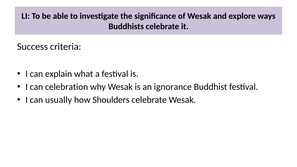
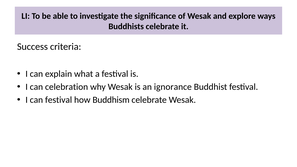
can usually: usually -> festival
Shoulders: Shoulders -> Buddhism
